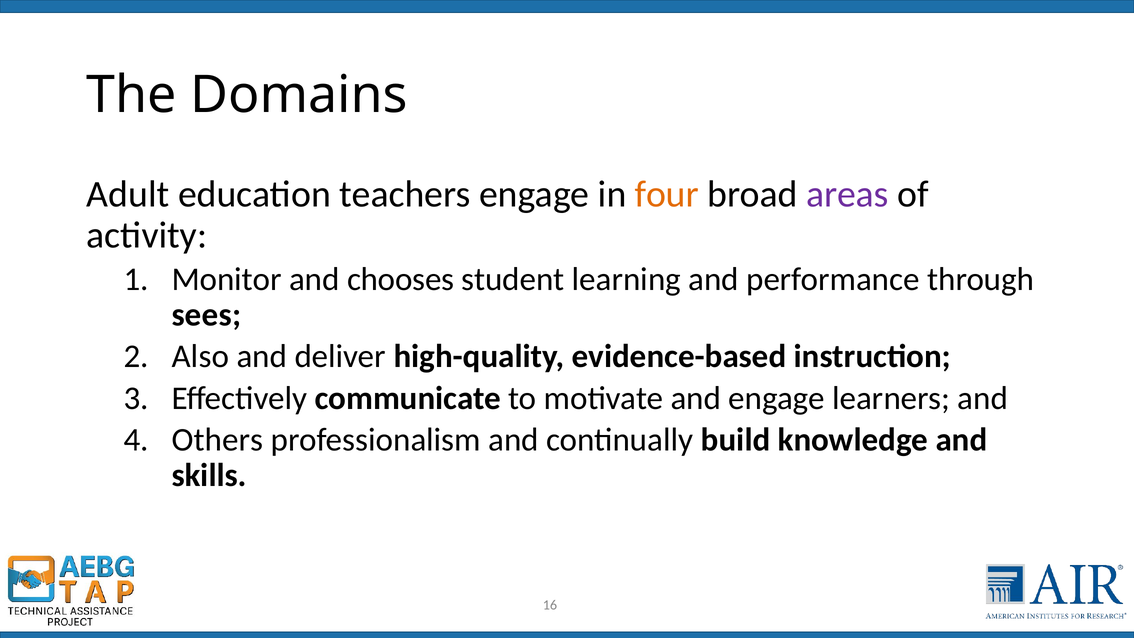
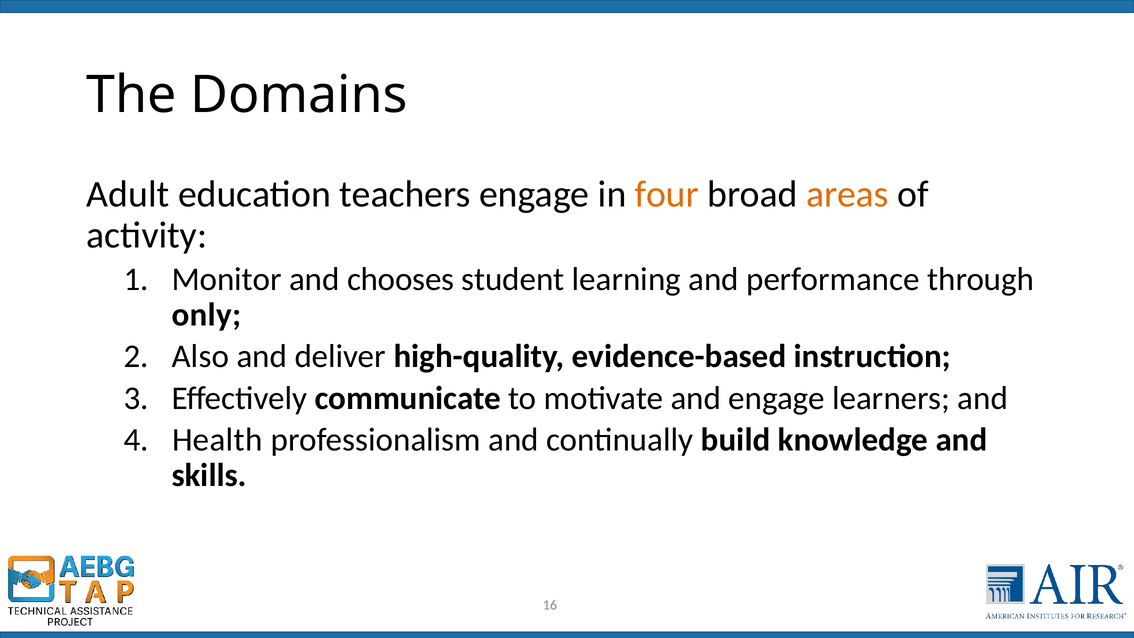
areas colour: purple -> orange
sees: sees -> only
Others: Others -> Health
